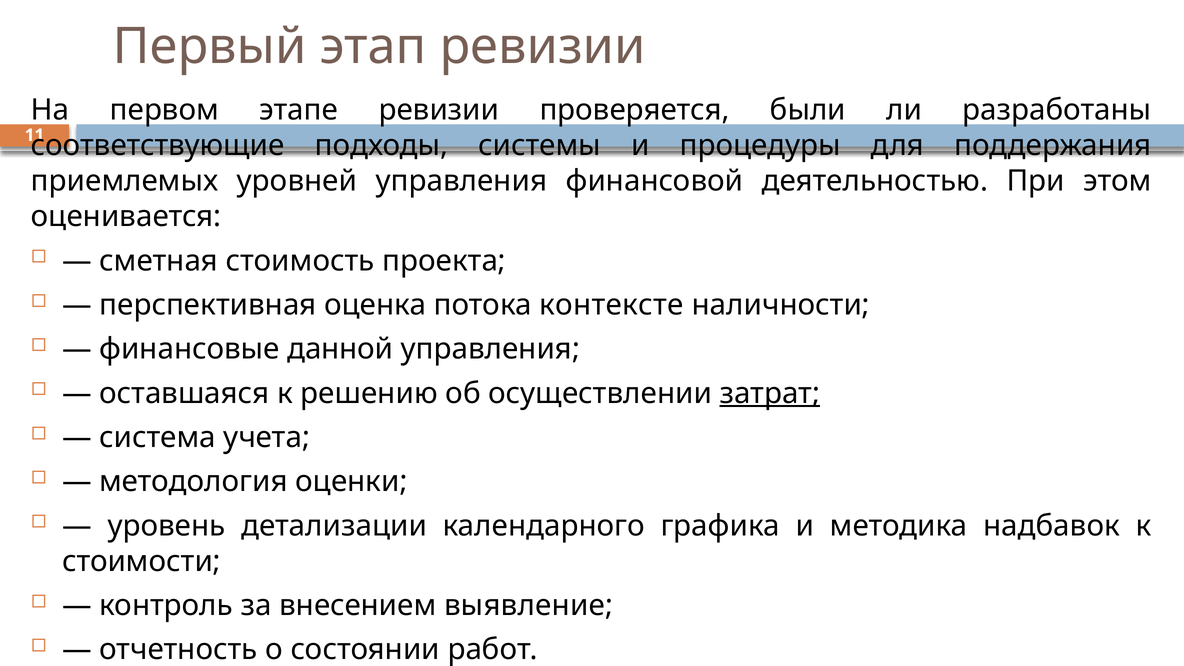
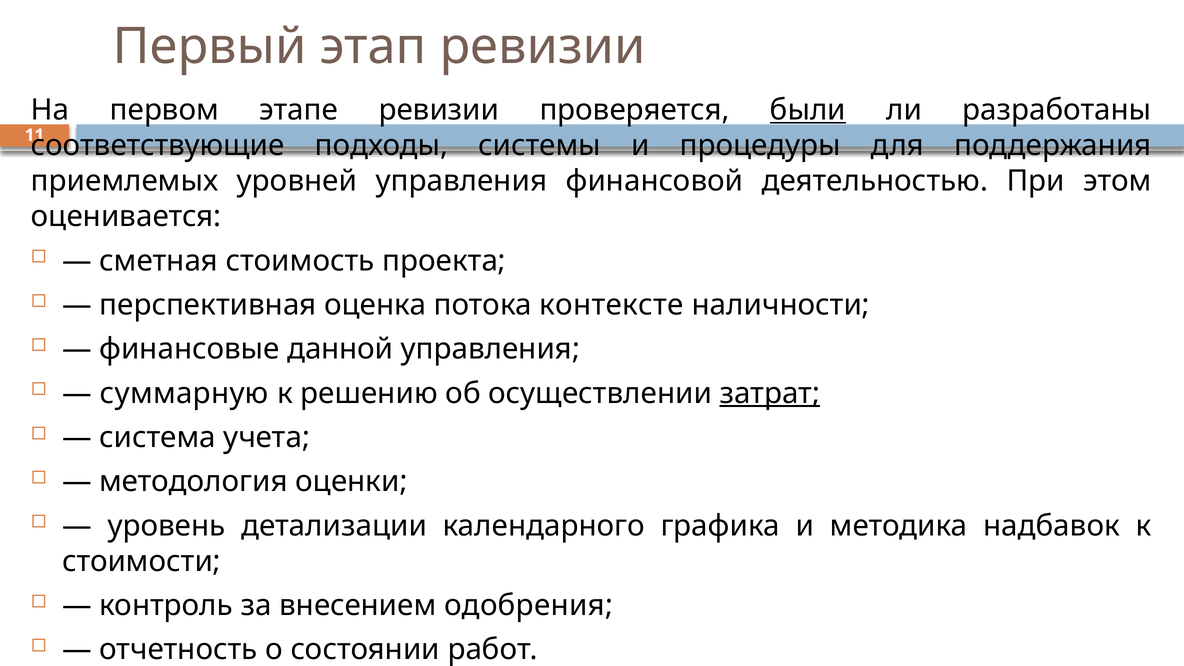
были underline: none -> present
оставшаяся: оставшаяся -> суммарную
выявление: выявление -> одобрения
